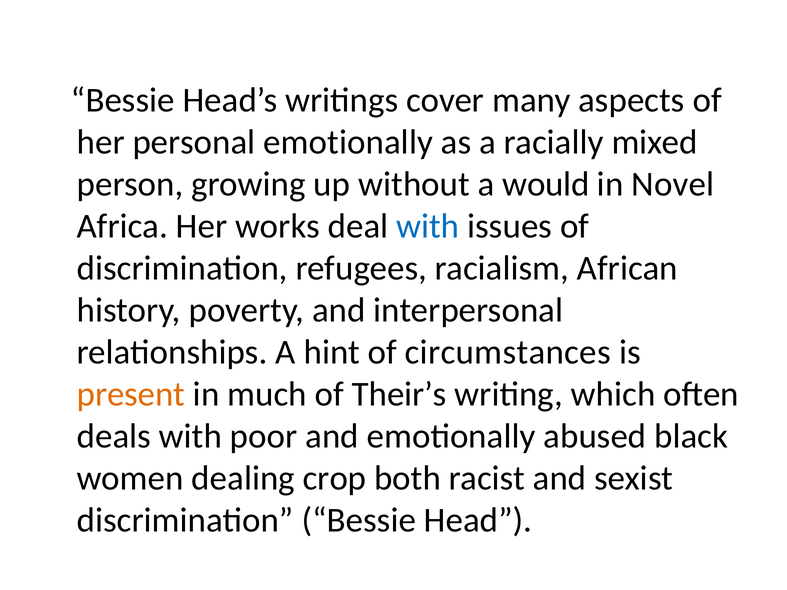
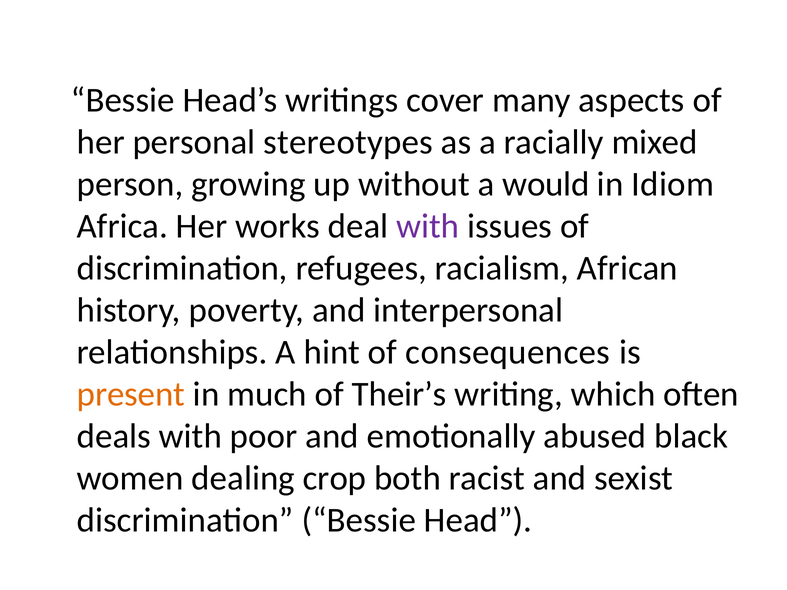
personal emotionally: emotionally -> stereotypes
Novel: Novel -> Idiom
with at (428, 226) colour: blue -> purple
circumstances: circumstances -> consequences
